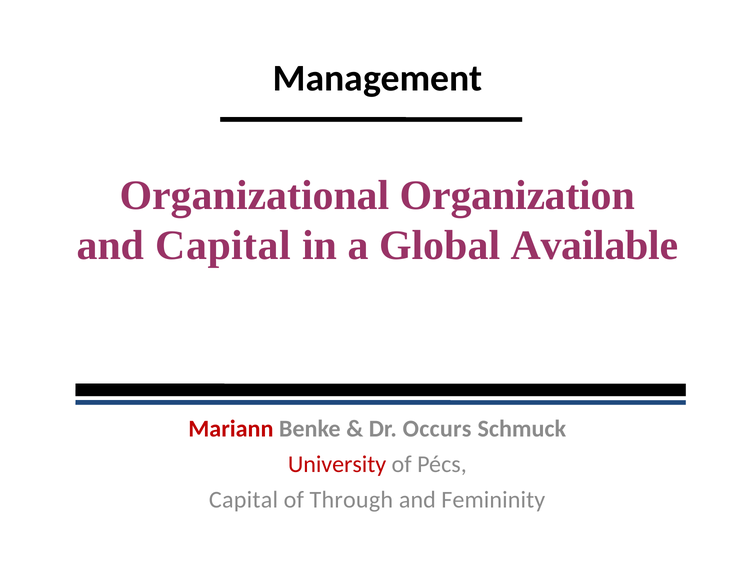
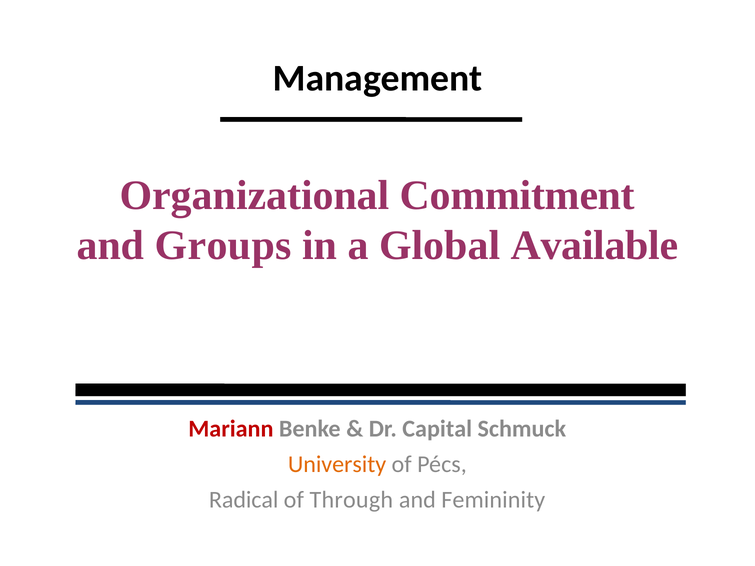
Organization: Organization -> Commitment
and Capital: Capital -> Groups
Occurs: Occurs -> Capital
University colour: red -> orange
Capital at (244, 500): Capital -> Radical
